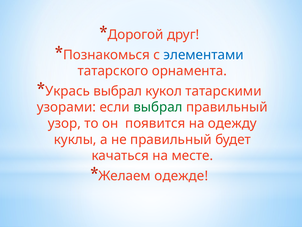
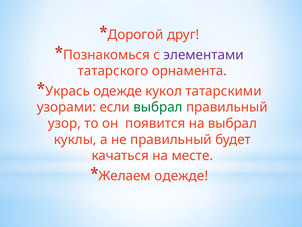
элементами colour: blue -> purple
Укрась выбрал: выбрал -> одежде
на одежду: одежду -> выбрал
